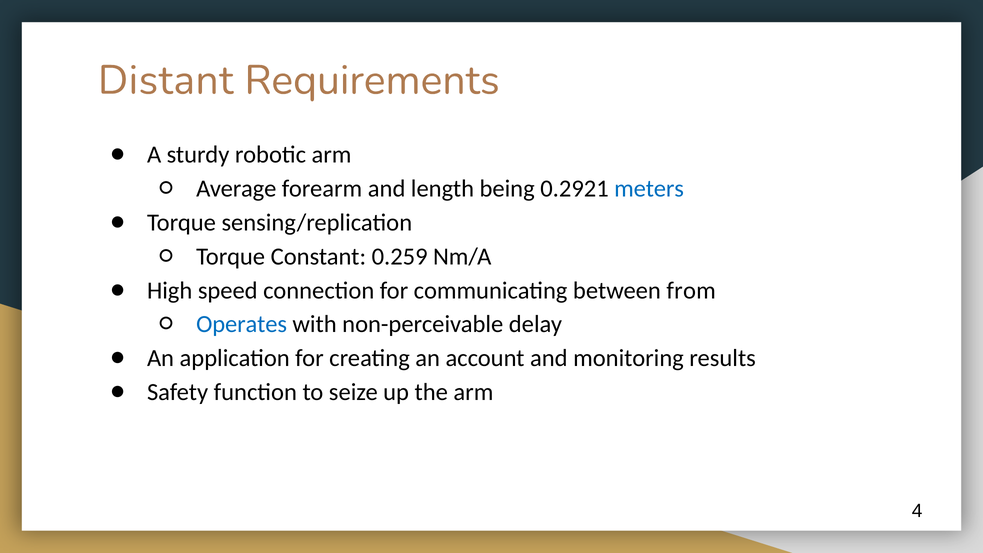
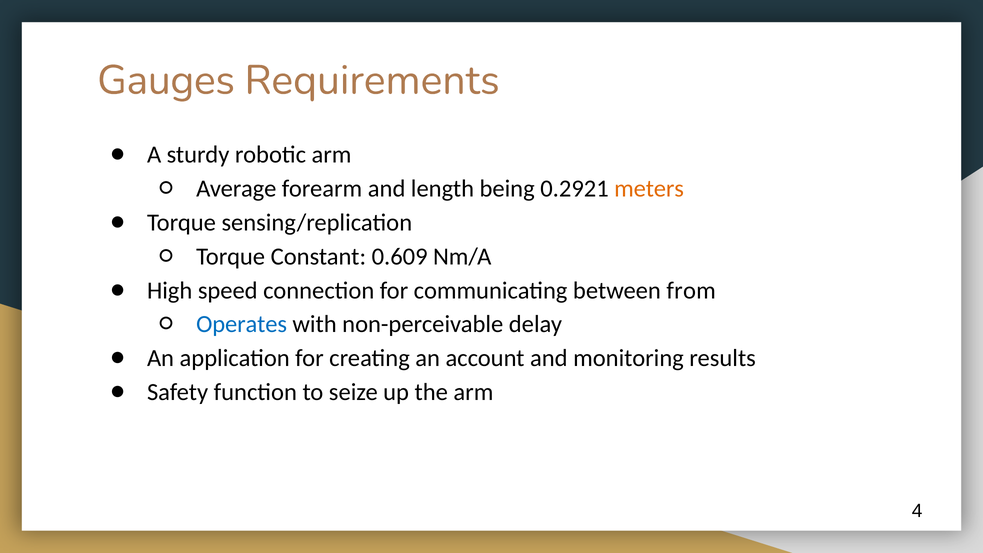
Distant: Distant -> Gauges
meters colour: blue -> orange
0.259: 0.259 -> 0.609
